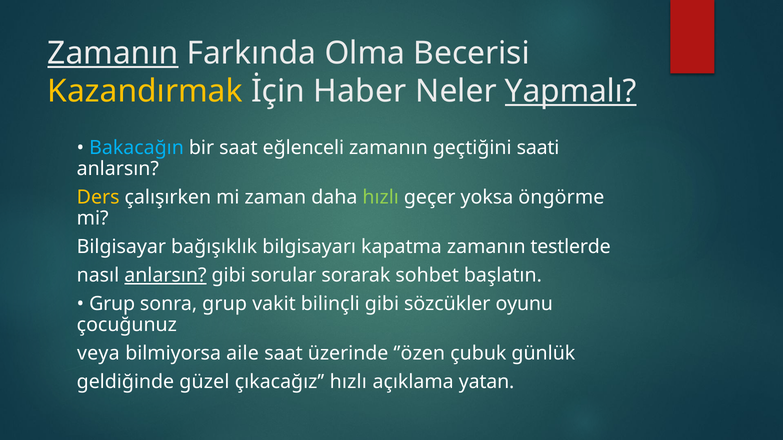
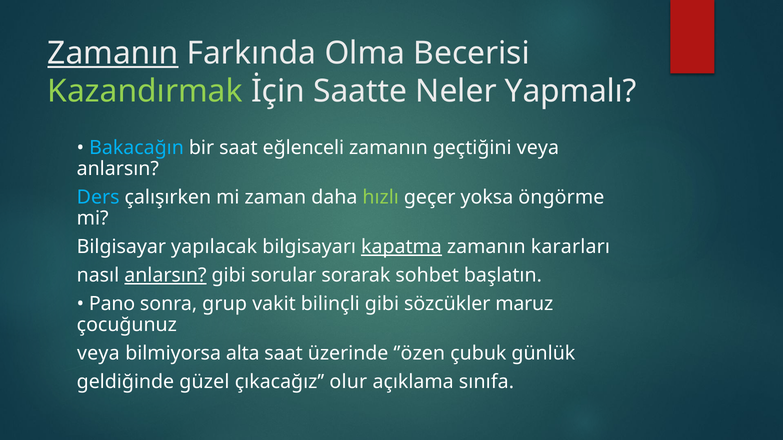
Kazandırmak colour: yellow -> light green
Haber: Haber -> Saatte
Yapmalı underline: present -> none
geçtiğini saati: saati -> veya
Ders colour: yellow -> light blue
bağışıklık: bağışıklık -> yapılacak
kapatma underline: none -> present
testlerde: testlerde -> kararları
Grup at (112, 304): Grup -> Pano
oyunu: oyunu -> maruz
aile: aile -> alta
çıkacağız hızlı: hızlı -> olur
yatan: yatan -> sınıfa
